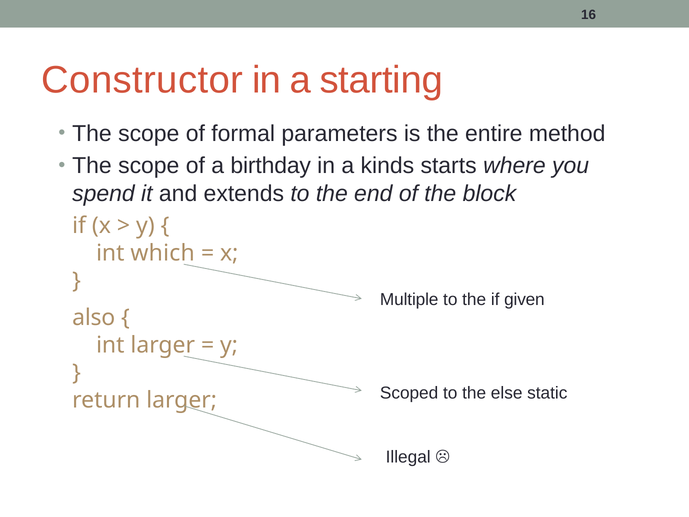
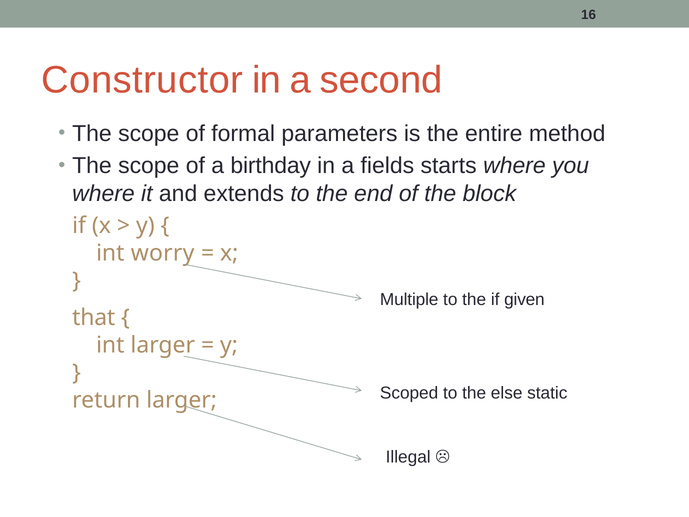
starting: starting -> second
kinds: kinds -> fields
spend at (103, 193): spend -> where
which: which -> worry
also: also -> that
